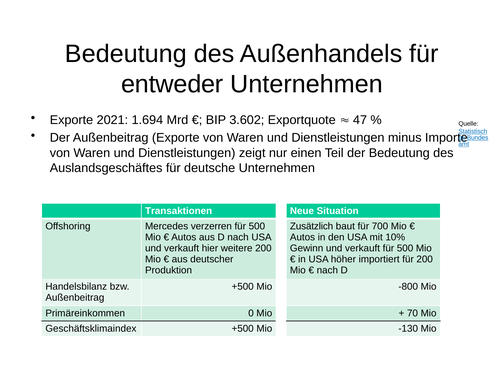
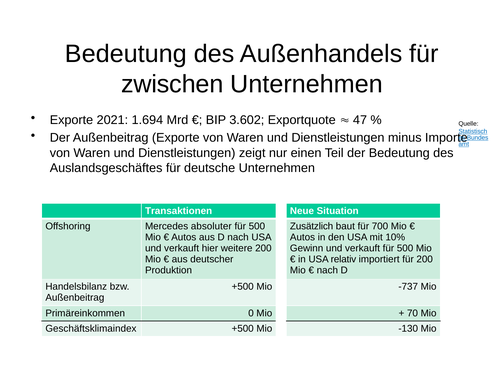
entweder: entweder -> zwischen
verzerren: verzerren -> absoluter
höher: höher -> relativ
-800: -800 -> -737
